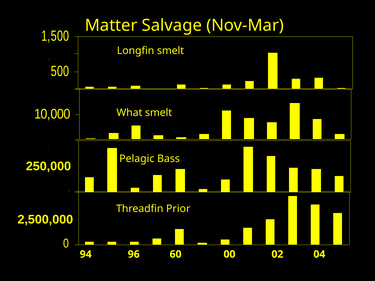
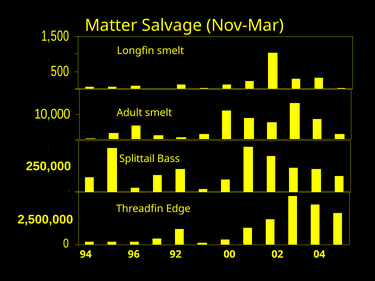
What: What -> Adult
Pelagic: Pelagic -> Splittail
Prior: Prior -> Edge
60: 60 -> 92
